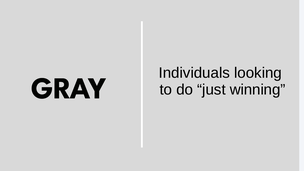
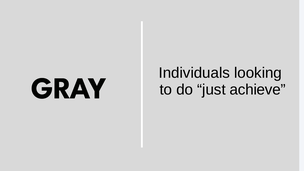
winning: winning -> achieve
